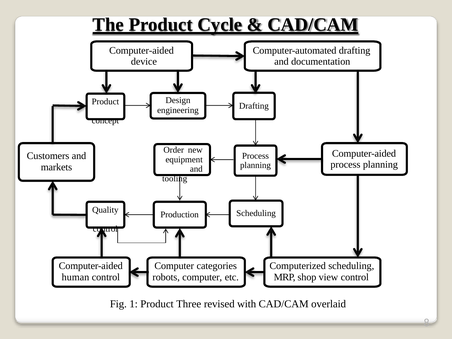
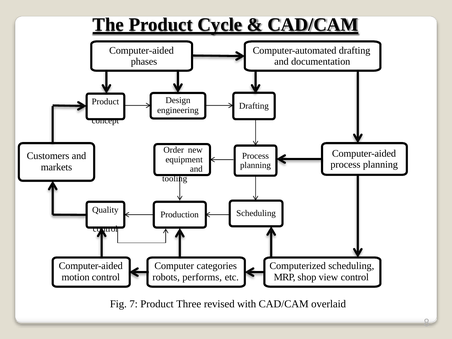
device: device -> phases
human: human -> motion
robots computer: computer -> performs
1: 1 -> 7
